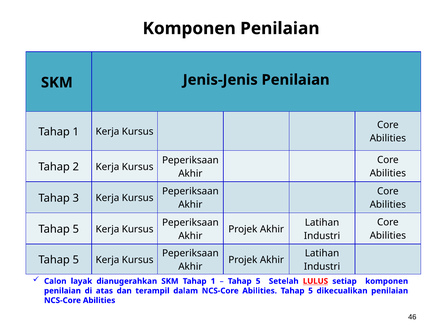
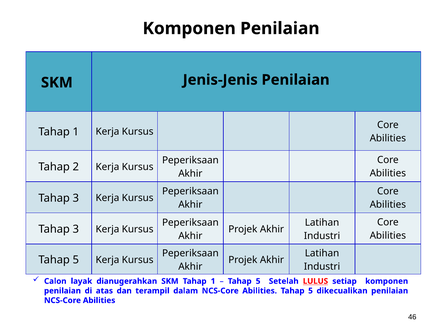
5 at (76, 229): 5 -> 3
